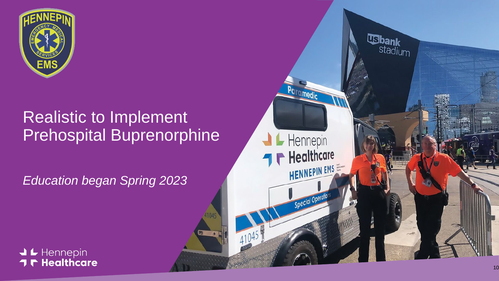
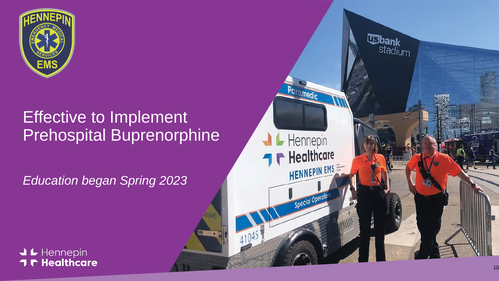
Realistic: Realistic -> Effective
